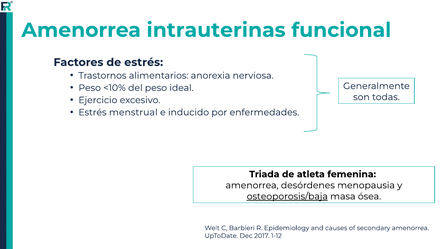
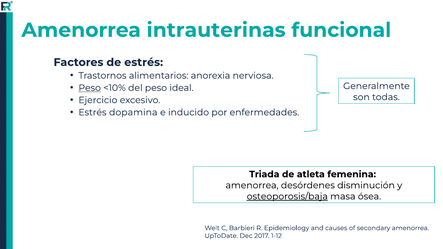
Peso at (90, 88) underline: none -> present
menstrual: menstrual -> dopamina
menopausia: menopausia -> disminución
